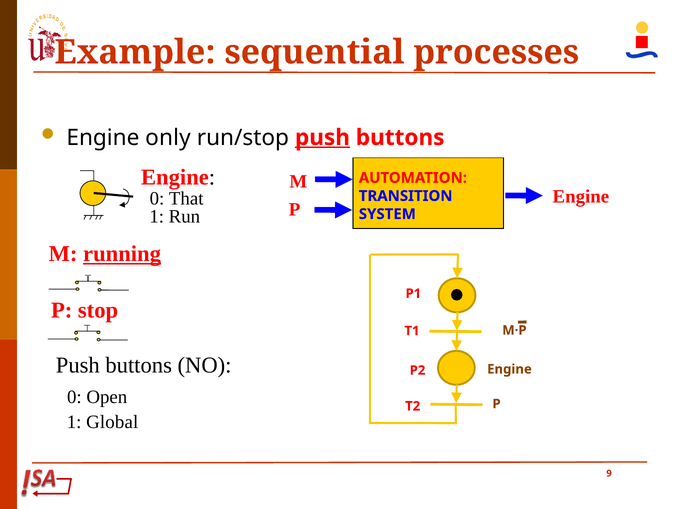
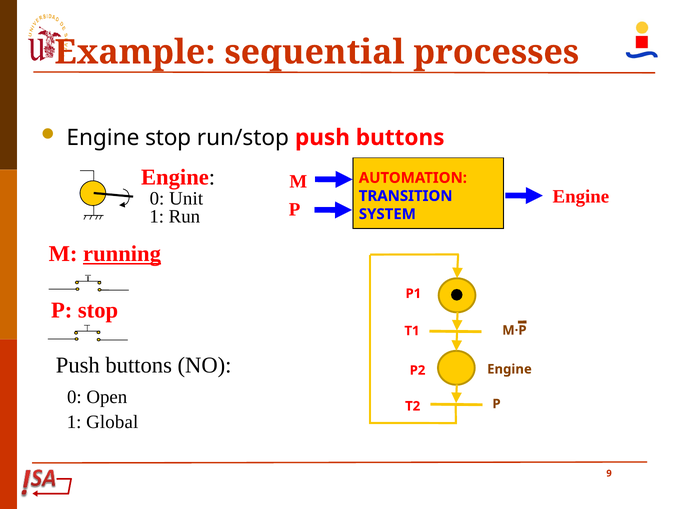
Engine only: only -> stop
push at (322, 137) underline: present -> none
That: That -> Unit
